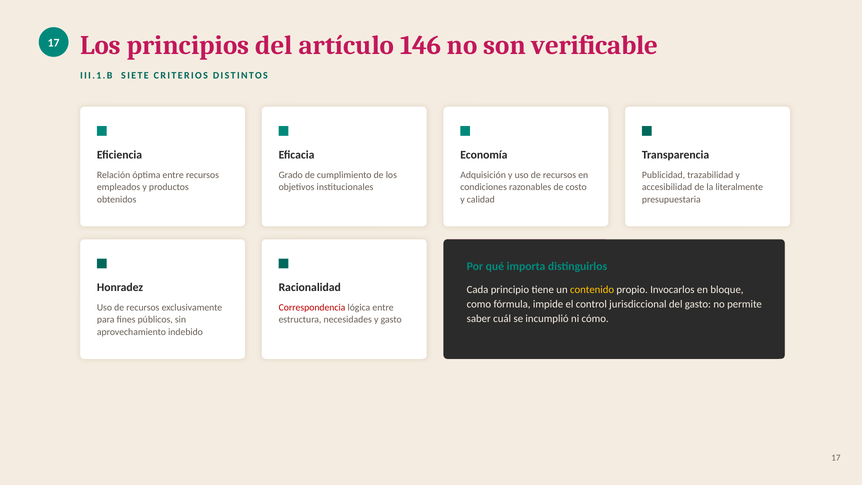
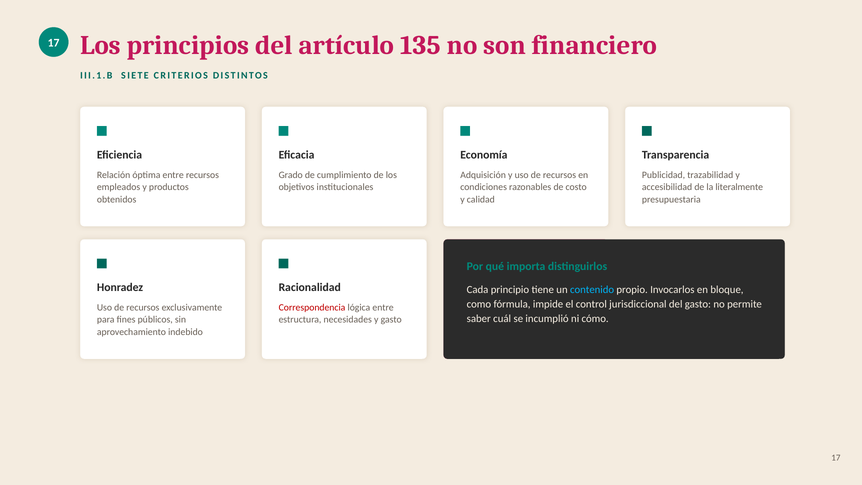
146: 146 -> 135
verificable: verificable -> financiero
contenido colour: yellow -> light blue
